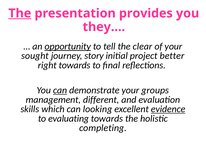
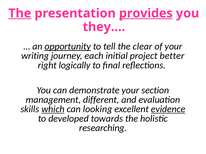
provides underline: none -> present
sought: sought -> writing
story: story -> each
right towards: towards -> logically
can at (60, 91) underline: present -> none
groups: groups -> section
which underline: none -> present
evaluating: evaluating -> developed
completing: completing -> researching
